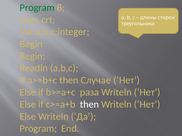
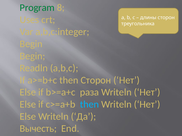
then Случае: Случае -> Сторон
then at (89, 105) colour: white -> light blue
Program at (38, 129): Program -> Вычесть
